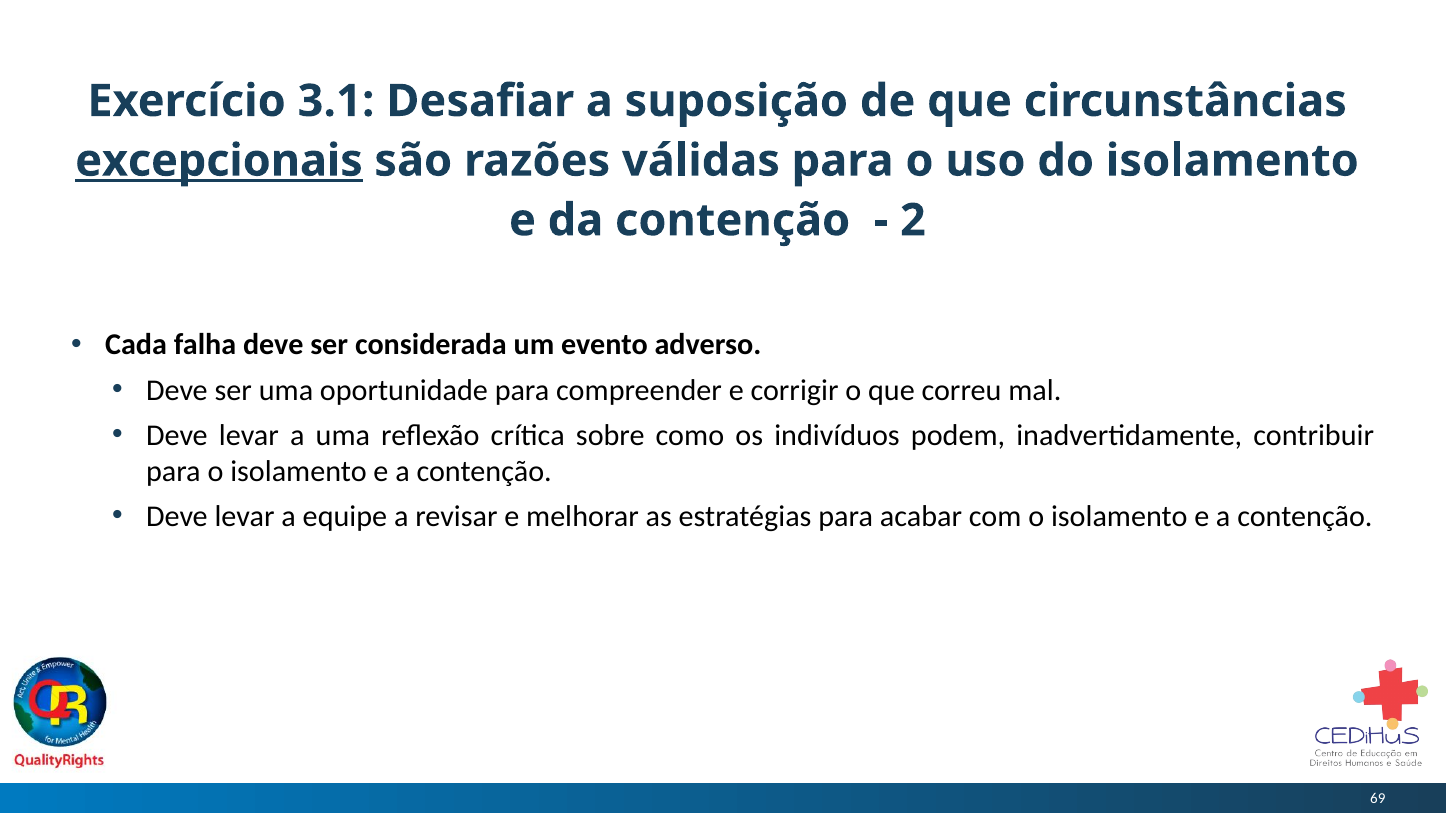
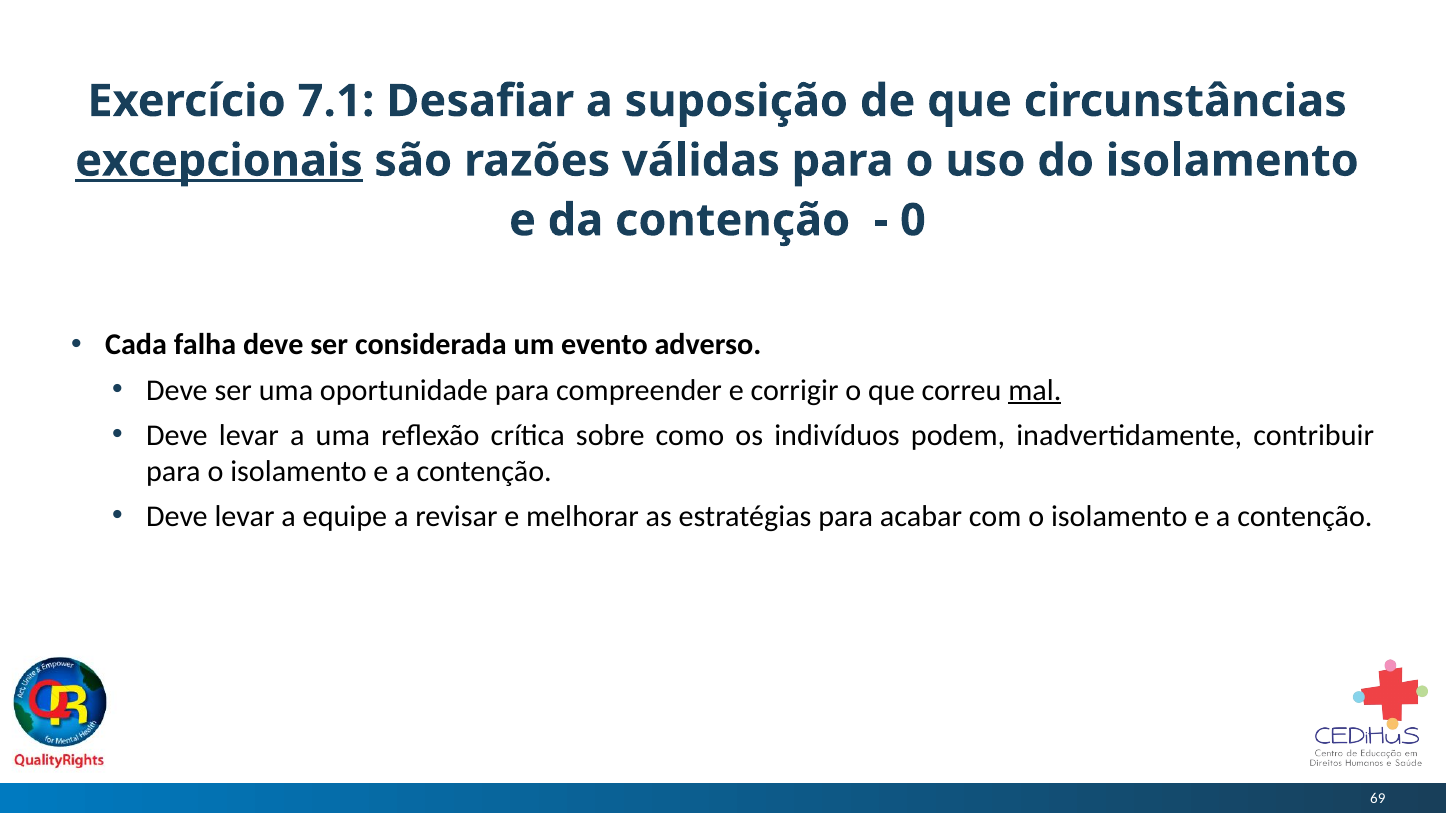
3.1: 3.1 -> 7.1
2: 2 -> 0
mal underline: none -> present
